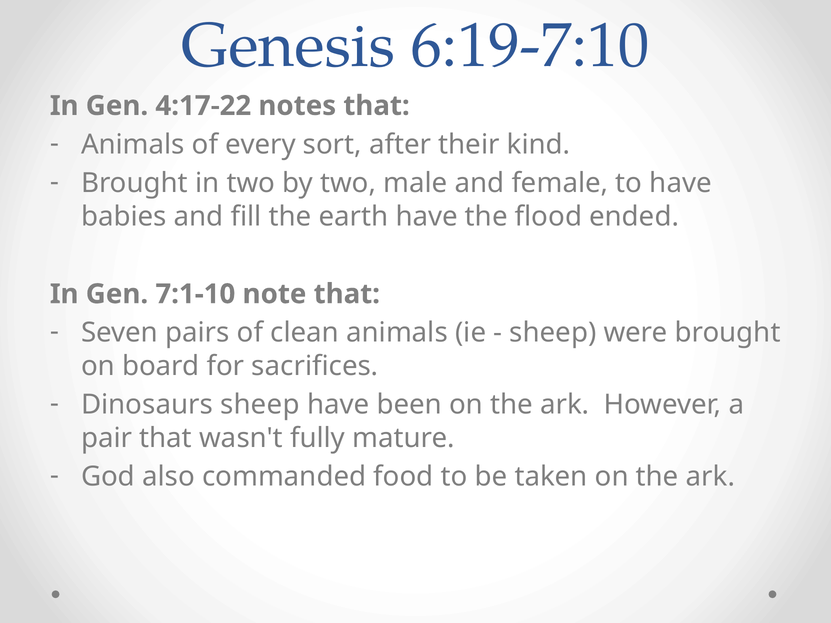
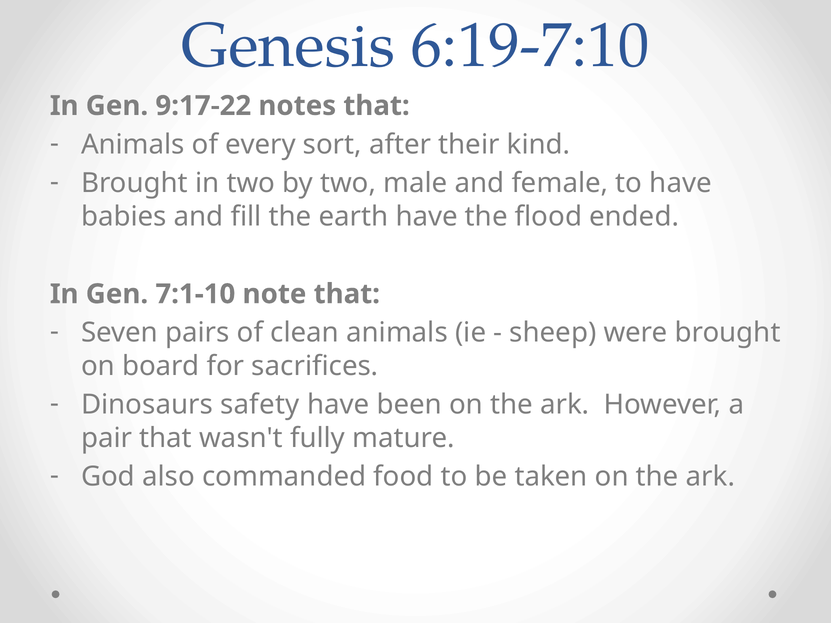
4:17-22: 4:17-22 -> 9:17-22
Dinosaurs sheep: sheep -> safety
